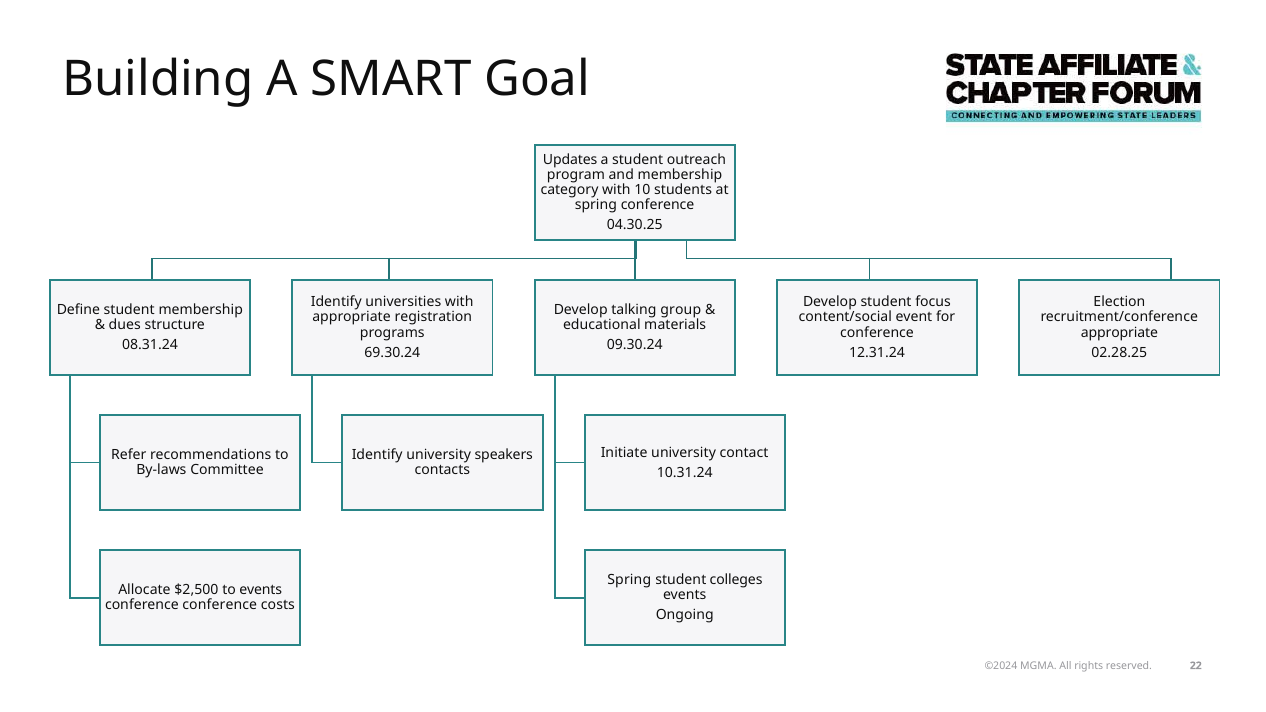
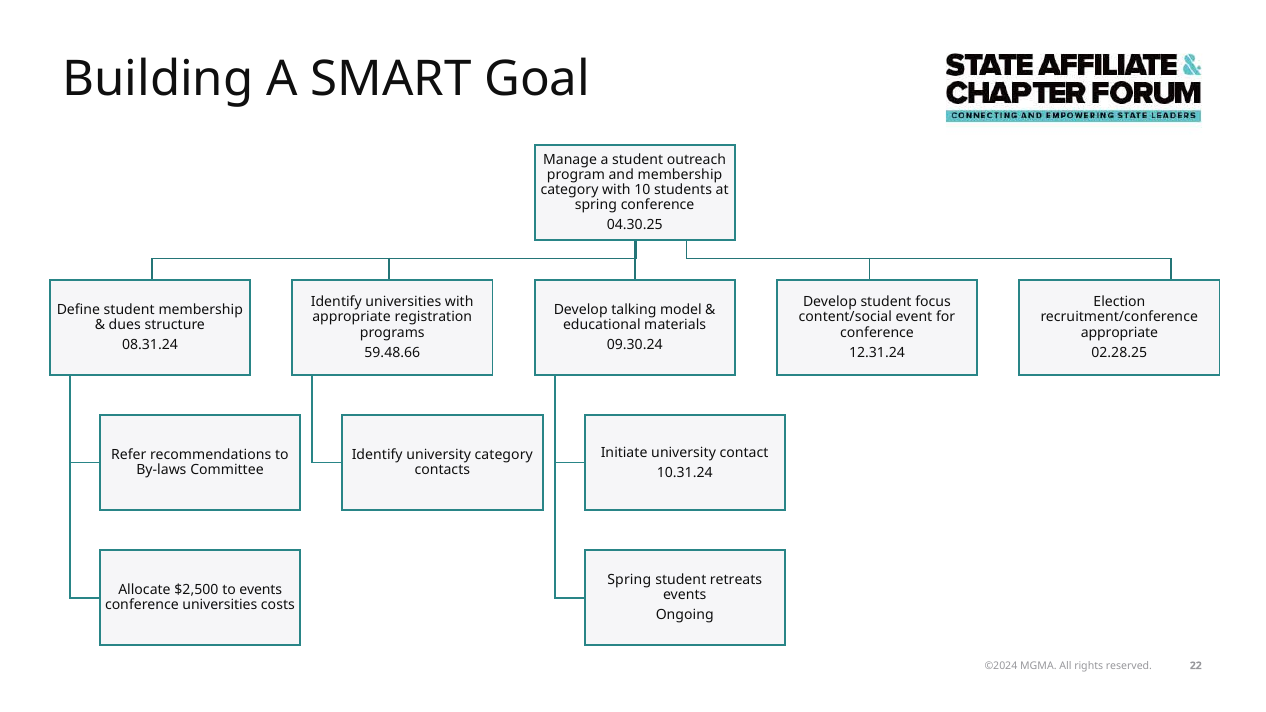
Updates: Updates -> Manage
group: group -> model
69.30.24: 69.30.24 -> 59.48.66
university speakers: speakers -> category
colleges: colleges -> retreats
conference conference: conference -> universities
